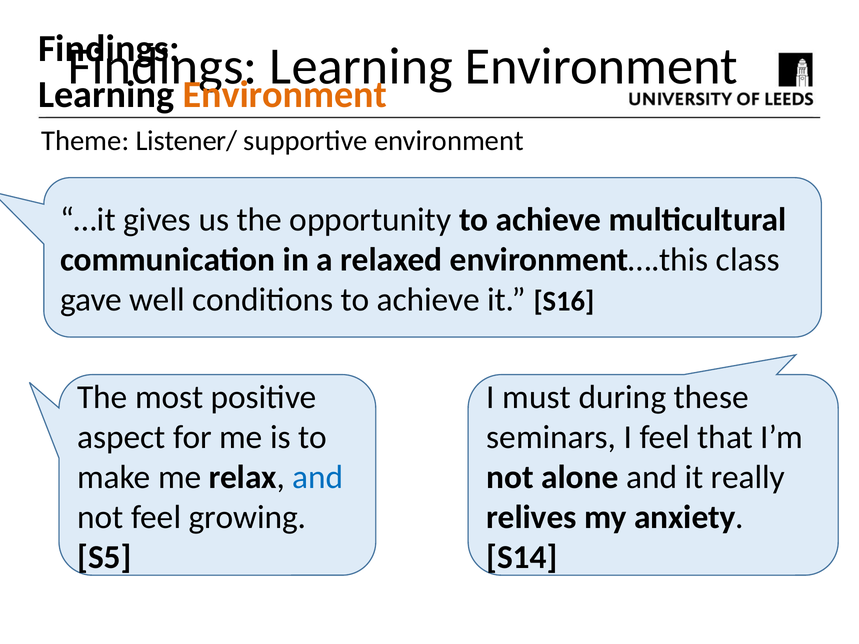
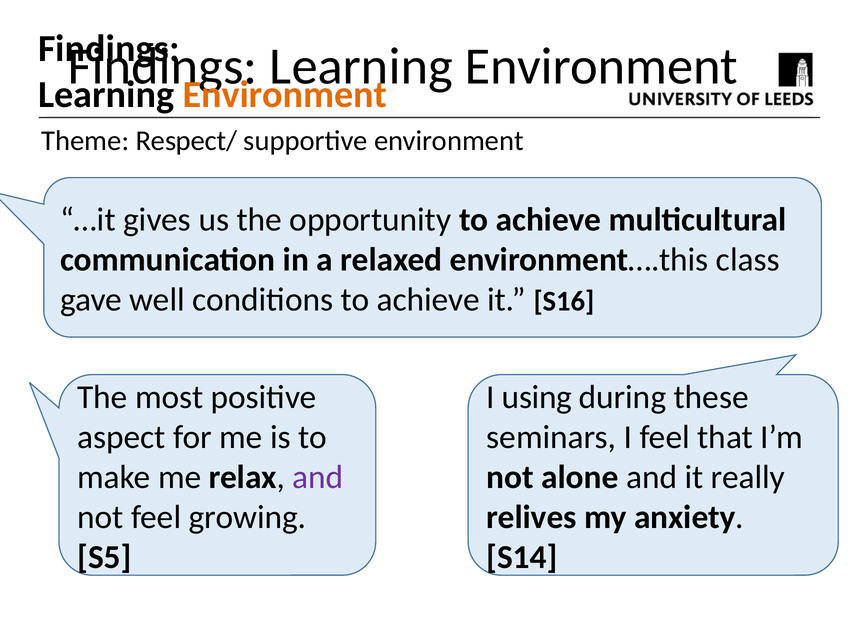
Listener/: Listener/ -> Respect/
must: must -> using
and at (318, 477) colour: blue -> purple
